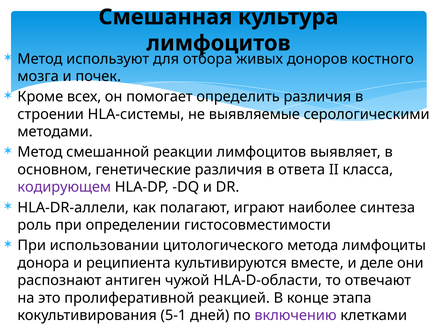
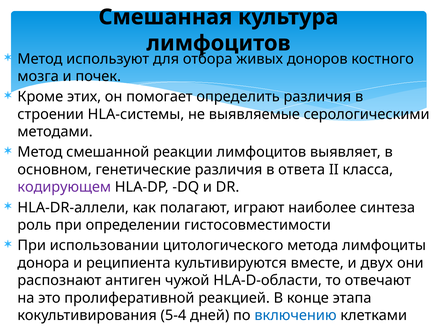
всех: всех -> этих
деле: деле -> двух
5-1: 5-1 -> 5-4
включению colour: purple -> blue
